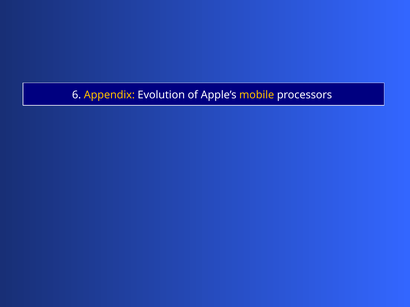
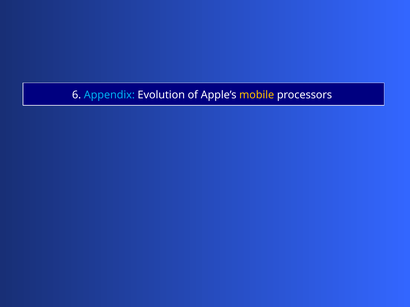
Appendix colour: yellow -> light blue
